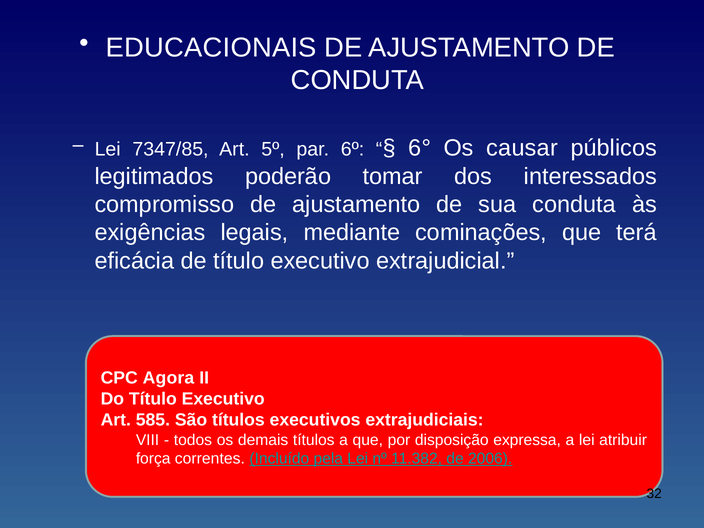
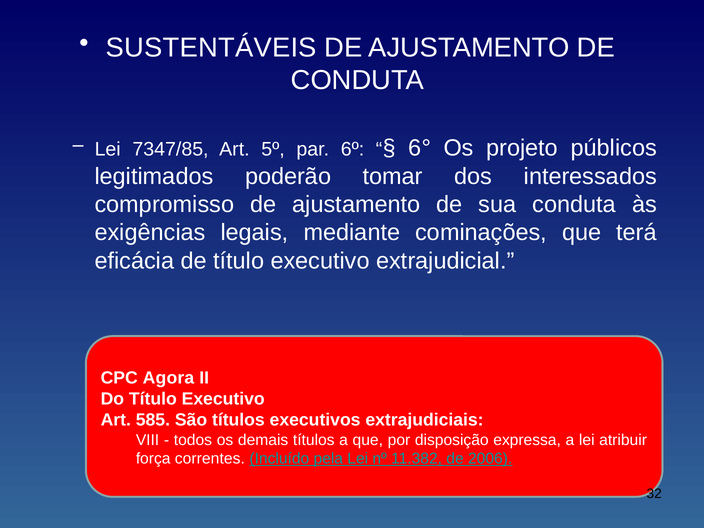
EDUCACIONAIS: EDUCACIONAIS -> SUSTENTÁVEIS
causar: causar -> projeto
